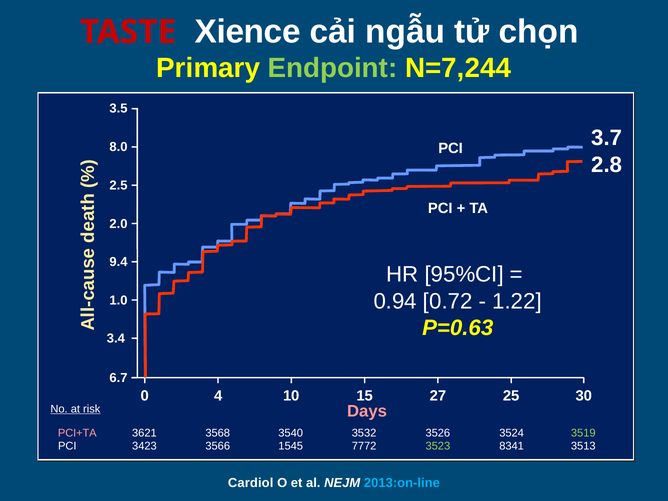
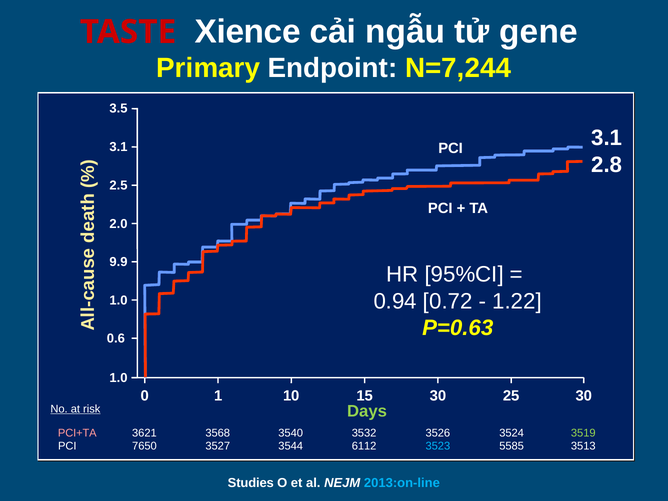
chọn: chọn -> gene
Endpoint colour: light green -> white
8.0 at (118, 147): 8.0 -> 3.1
3.7 at (607, 138): 3.7 -> 3.1
9.4: 9.4 -> 9.9
3.4: 3.4 -> 0.6
6.7 at (118, 378): 6.7 -> 1.0
4: 4 -> 1
15 27: 27 -> 30
Days colour: pink -> light green
3423: 3423 -> 7650
3566: 3566 -> 3527
1545: 1545 -> 3544
7772: 7772 -> 6112
3523 colour: light green -> light blue
8341: 8341 -> 5585
Cardiol: Cardiol -> Studies
